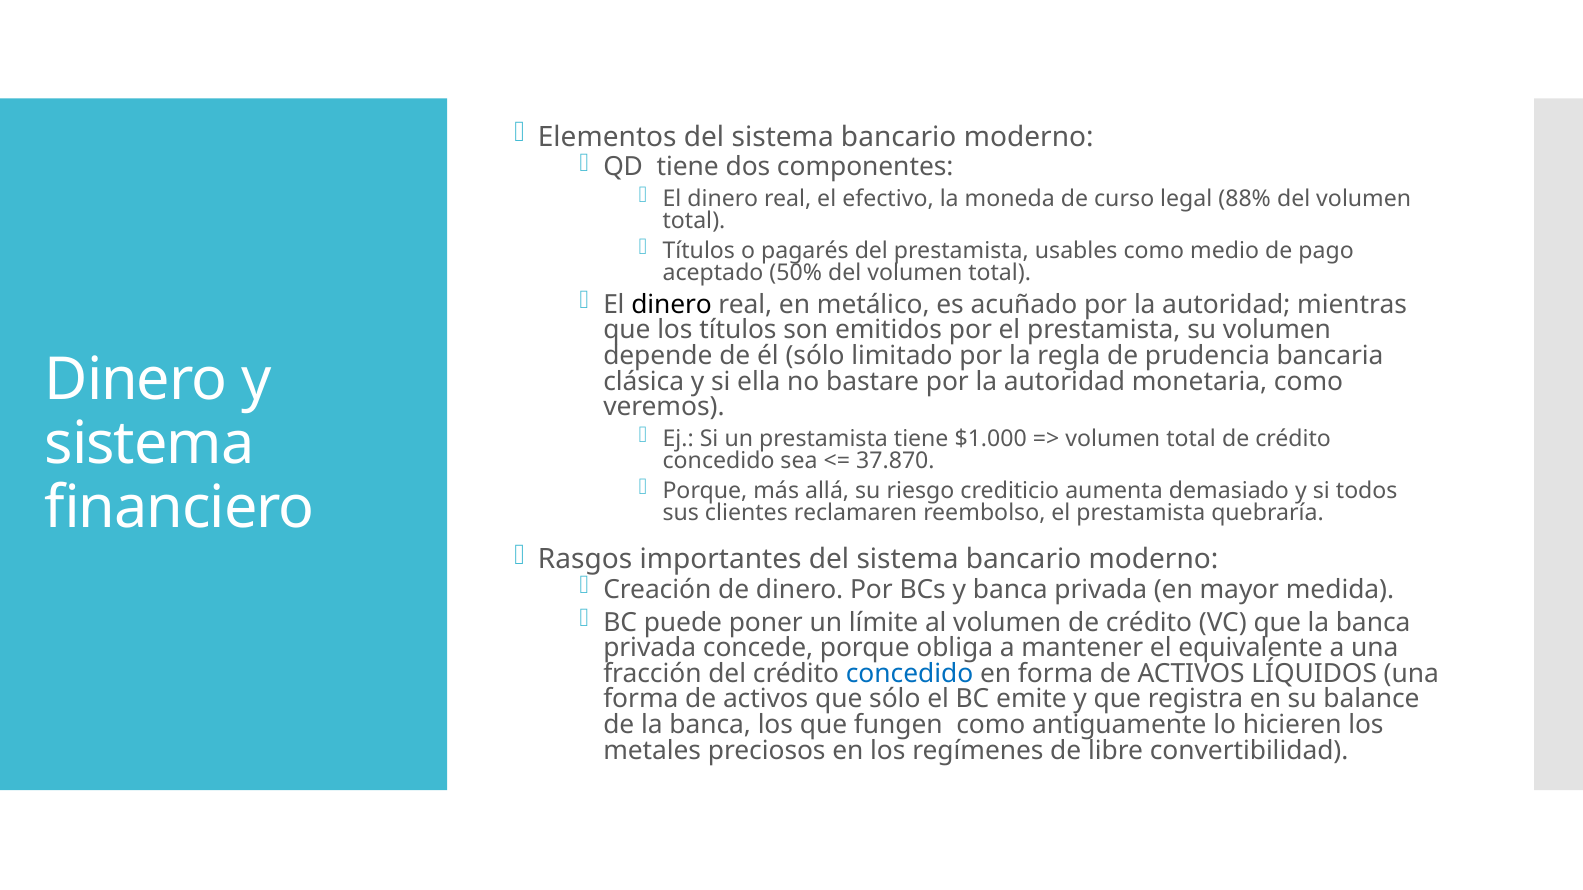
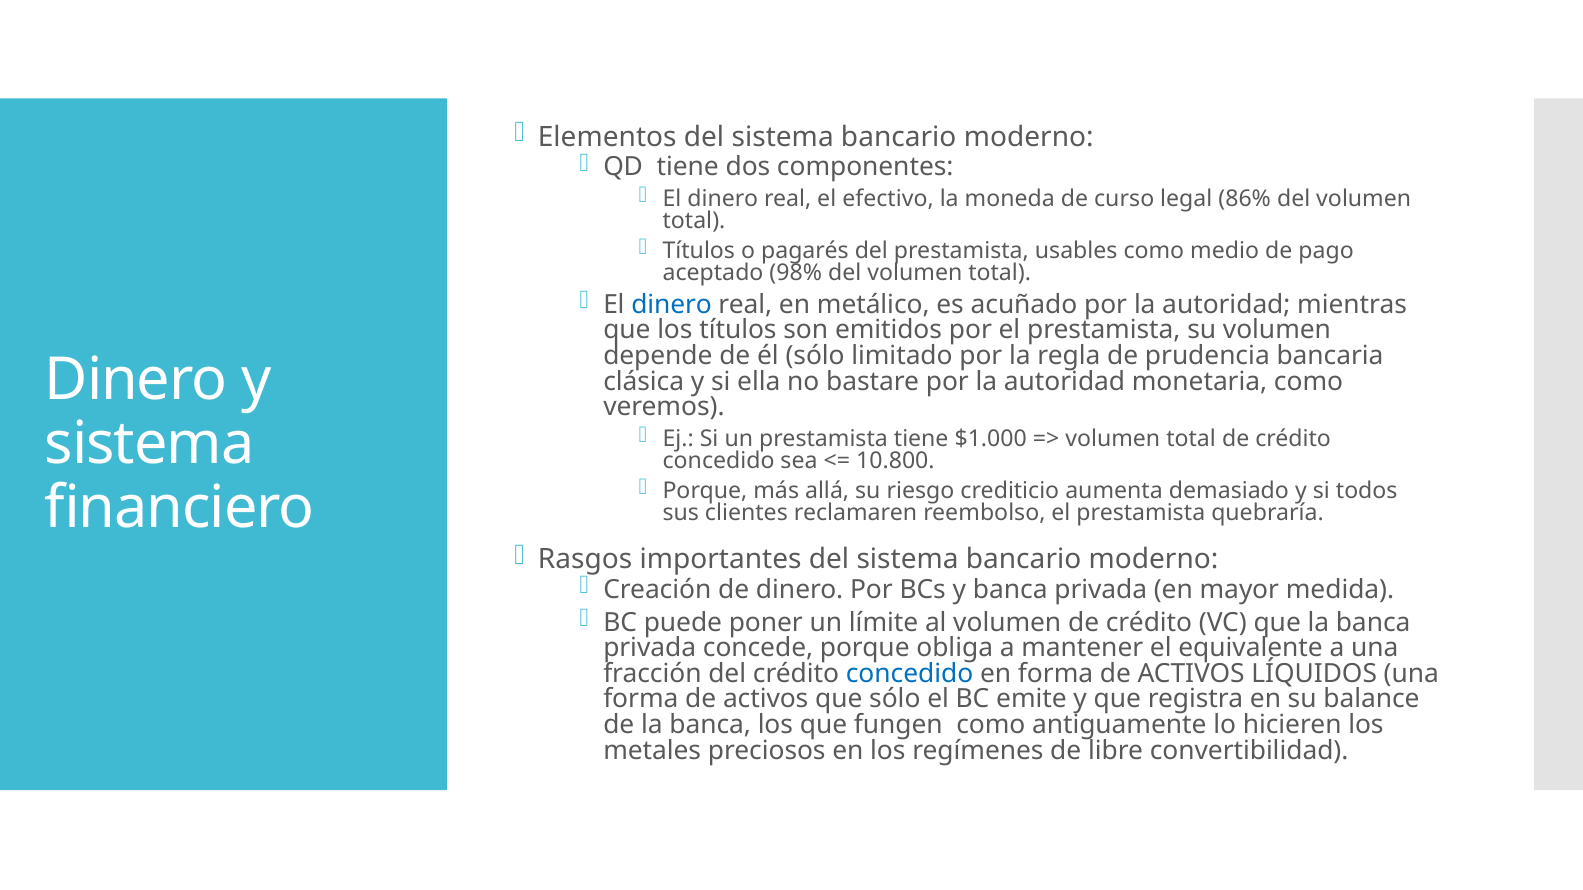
88%: 88% -> 86%
50%: 50% -> 98%
dinero at (672, 305) colour: black -> blue
37.870: 37.870 -> 10.800
